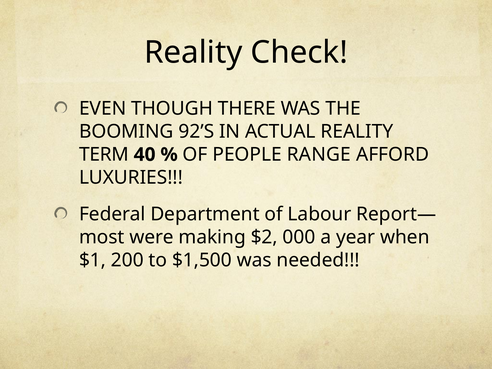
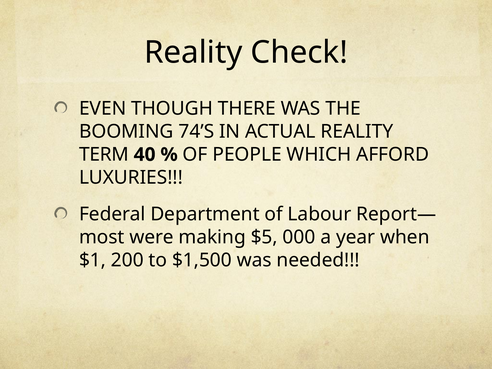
92’S: 92’S -> 74’S
RANGE: RANGE -> WHICH
$2: $2 -> $5
